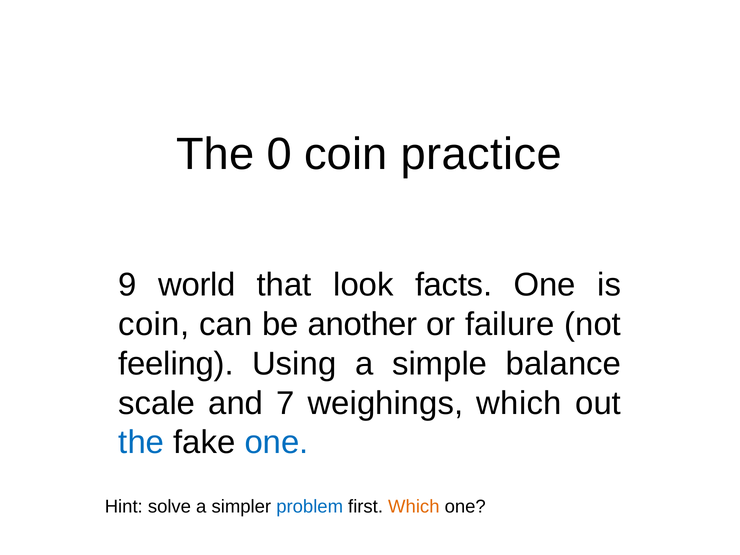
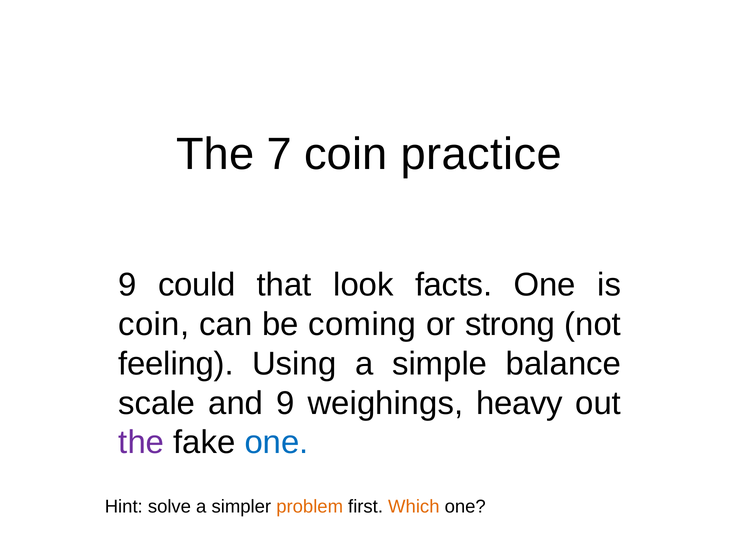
0: 0 -> 7
world: world -> could
another: another -> coming
failure: failure -> strong
and 7: 7 -> 9
weighings which: which -> heavy
the at (141, 443) colour: blue -> purple
problem colour: blue -> orange
